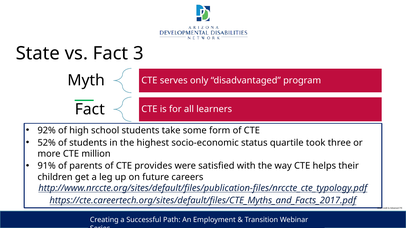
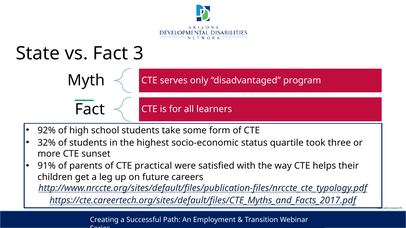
52%: 52% -> 32%
million: million -> sunset
provides: provides -> practical
